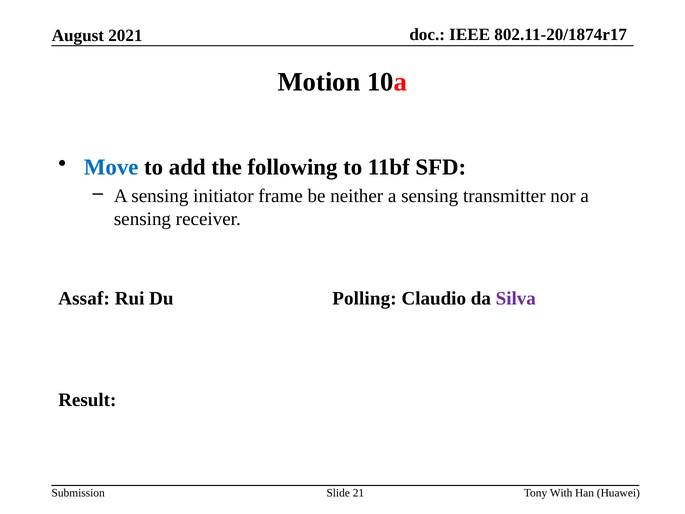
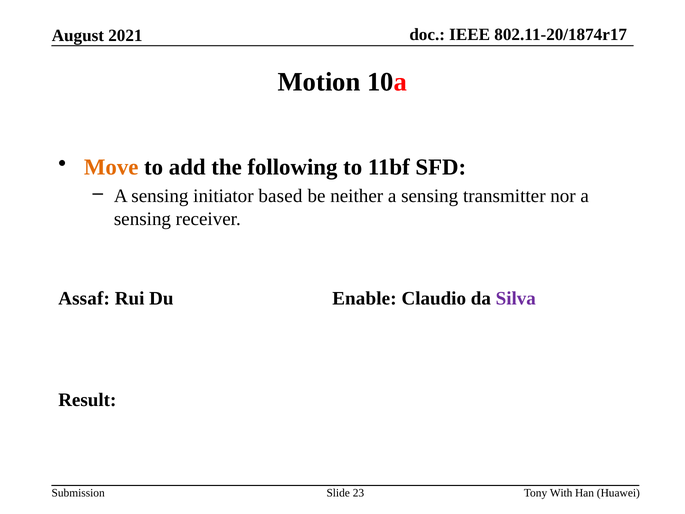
Move colour: blue -> orange
frame: frame -> based
Polling: Polling -> Enable
21: 21 -> 23
